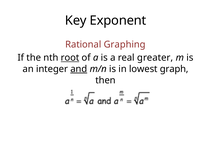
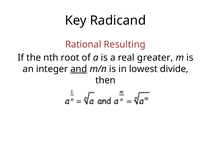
Exponent: Exponent -> Radicand
Graphing: Graphing -> Resulting
root underline: present -> none
graph: graph -> divide
